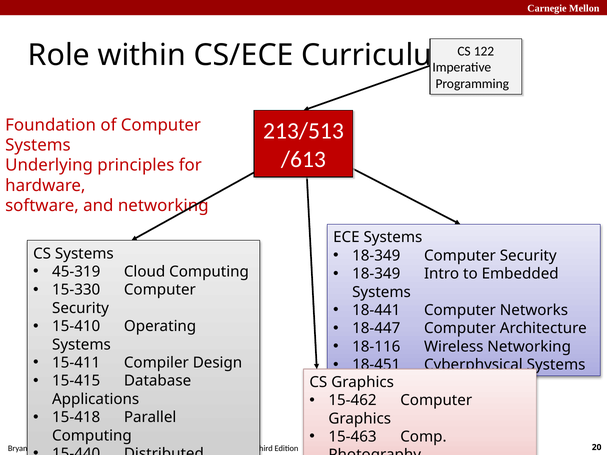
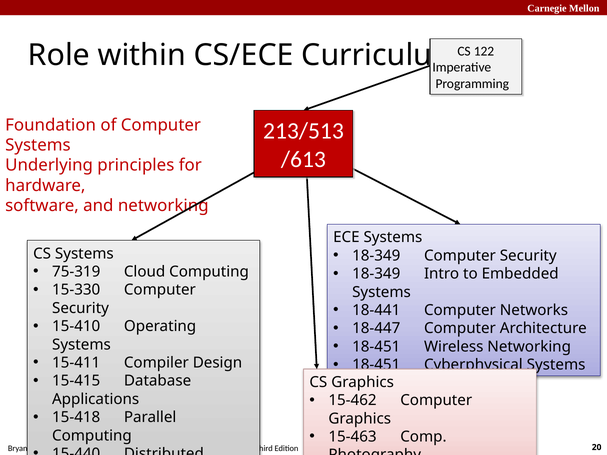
45-319: 45-319 -> 75-319
18-116 at (376, 347): 18-116 -> 18-451
